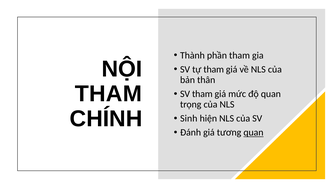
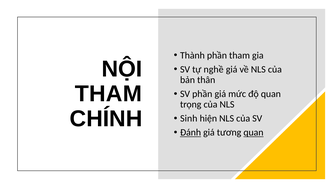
tự tham: tham -> nghề
SV tham: tham -> phần
Đánh underline: none -> present
